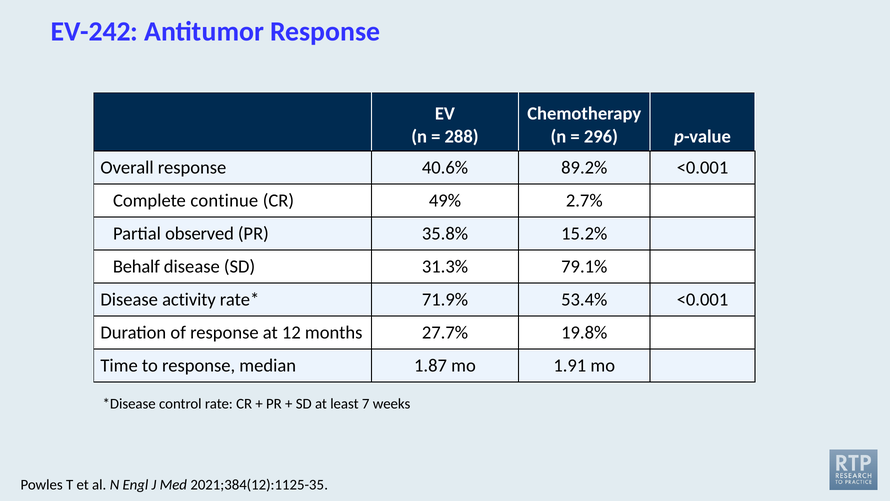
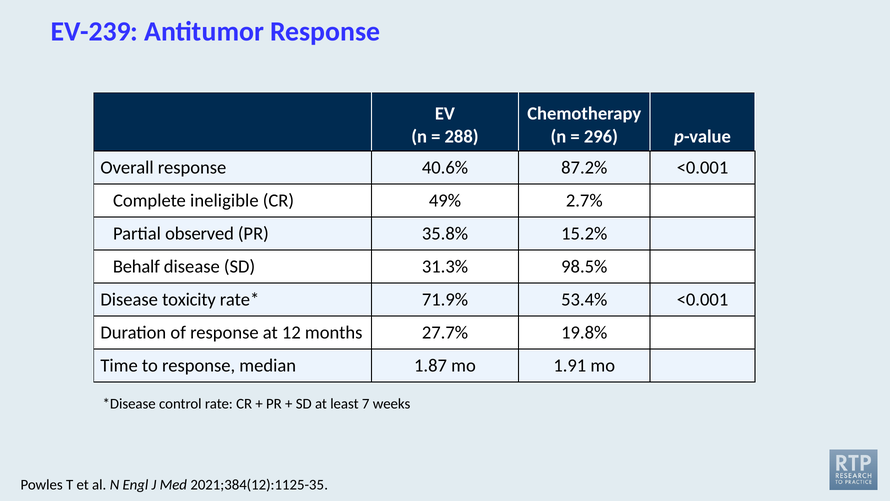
EV-242: EV-242 -> EV-239
89.2%: 89.2% -> 87.2%
continue: continue -> ineligible
79.1%: 79.1% -> 98.5%
activity: activity -> toxicity
